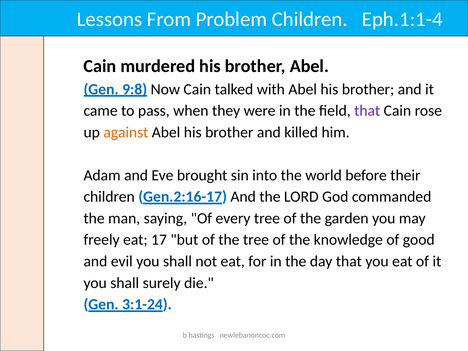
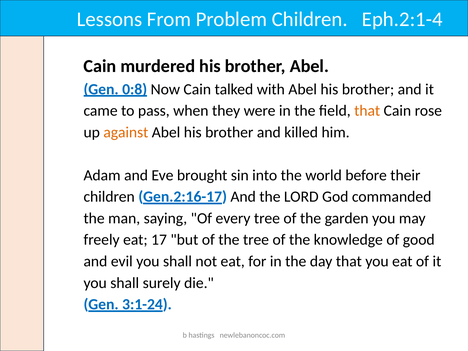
Eph.1:1-4: Eph.1:1-4 -> Eph.2:1-4
9:8: 9:8 -> 0:8
that at (367, 111) colour: purple -> orange
